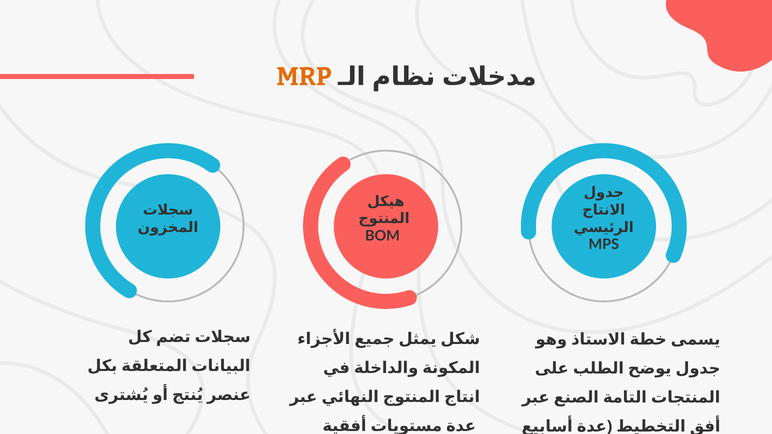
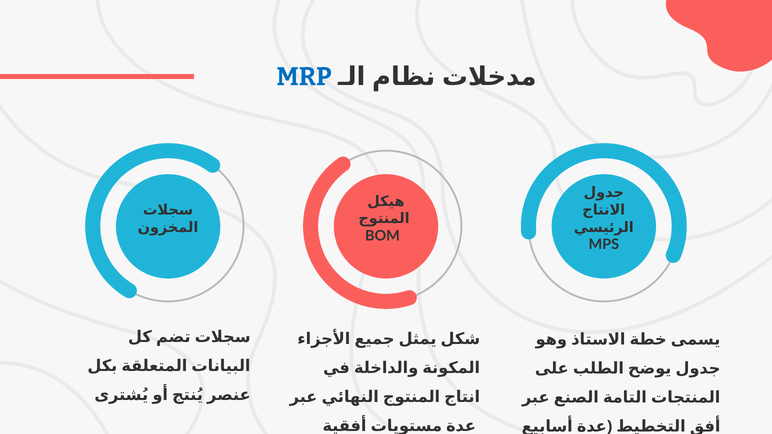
MRP colour: orange -> blue
